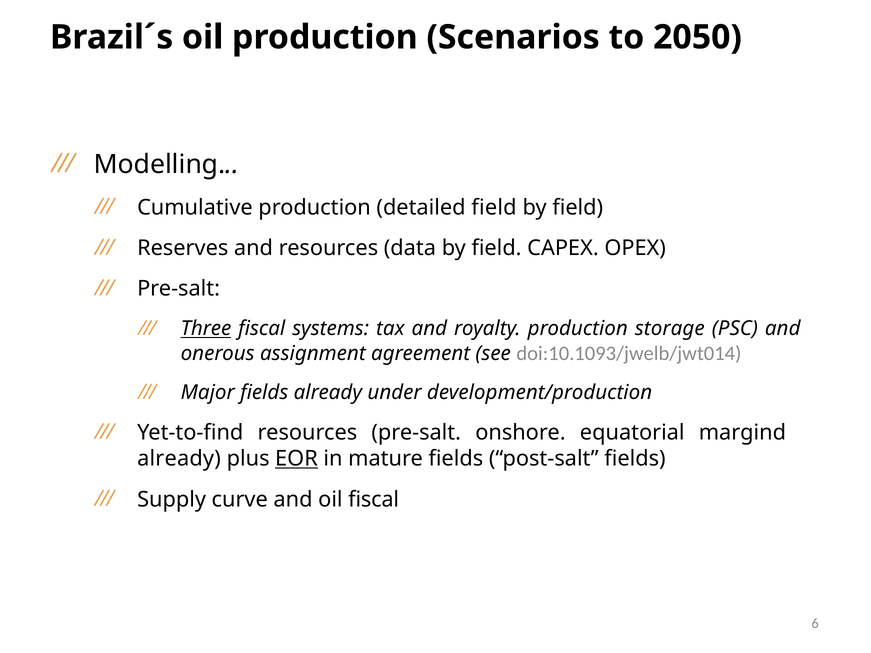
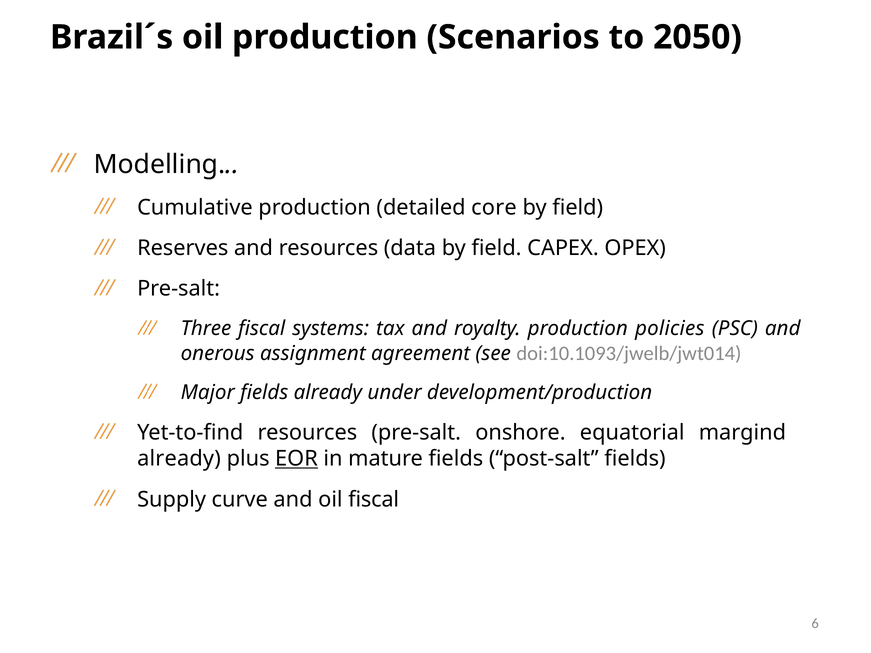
detailed field: field -> core
Three underline: present -> none
storage: storage -> policies
